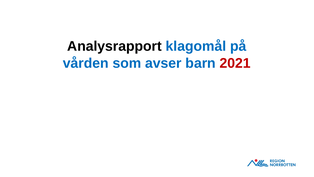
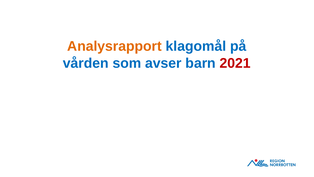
Analysrapport colour: black -> orange
